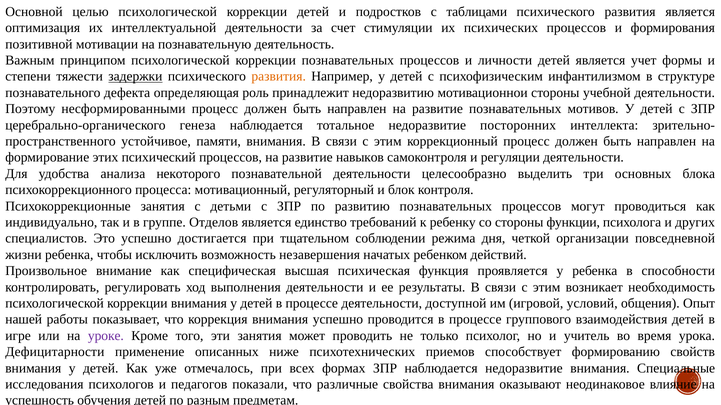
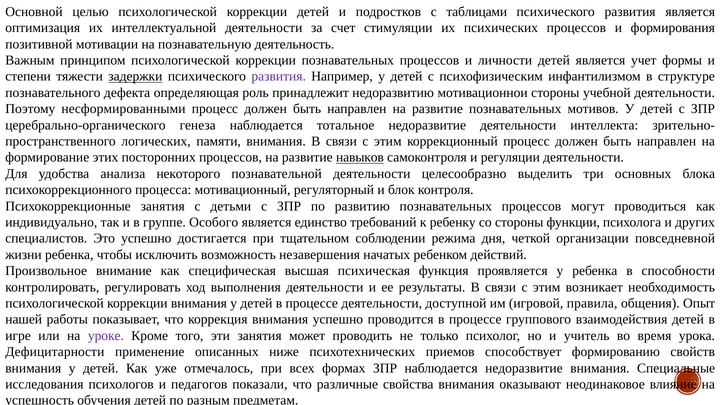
развития at (279, 77) colour: orange -> purple
недоразвитие посторонних: посторонних -> деятельности
устойчивое: устойчивое -> логических
психический: психический -> посторонних
навыков underline: none -> present
Отделов: Отделов -> Особого
условий: условий -> правила
